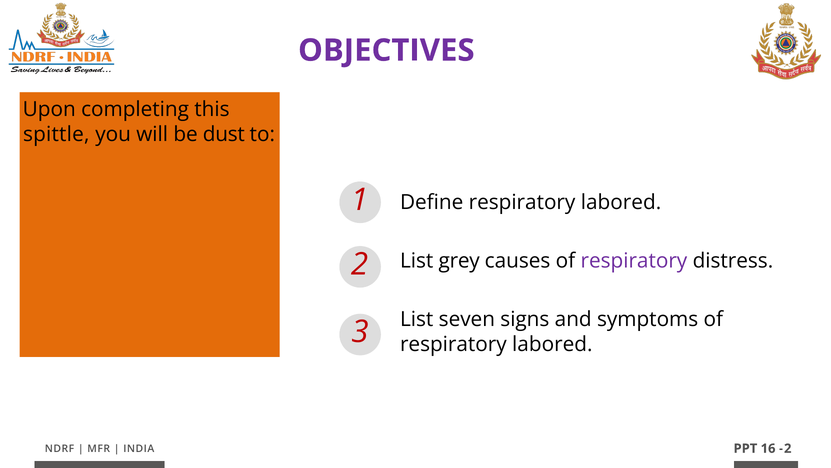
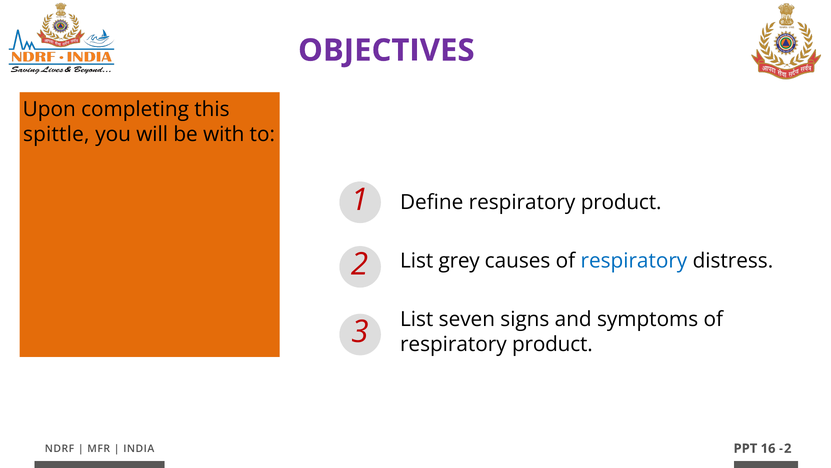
dust: dust -> with
Define respiratory labored: labored -> product
respiratory at (634, 261) colour: purple -> blue
labored at (552, 344): labored -> product
